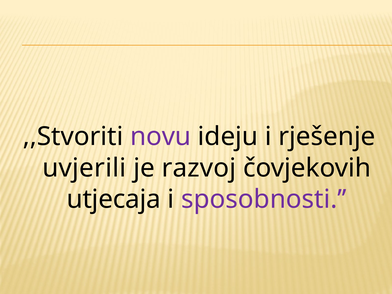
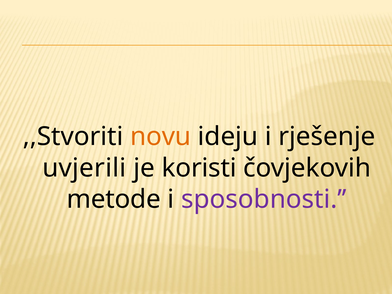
novu colour: purple -> orange
razvoj: razvoj -> koristi
utjecaja: utjecaja -> metode
